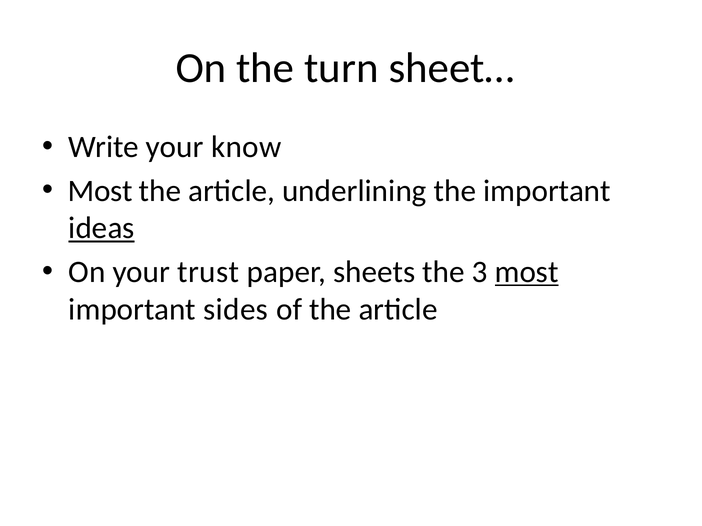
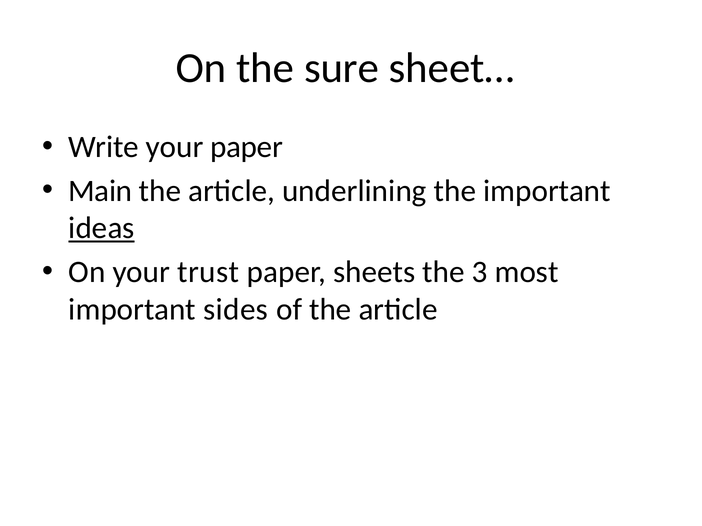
turn: turn -> sure
your know: know -> paper
Most at (100, 191): Most -> Main
most at (527, 272) underline: present -> none
